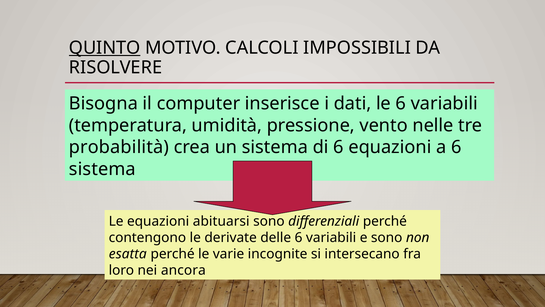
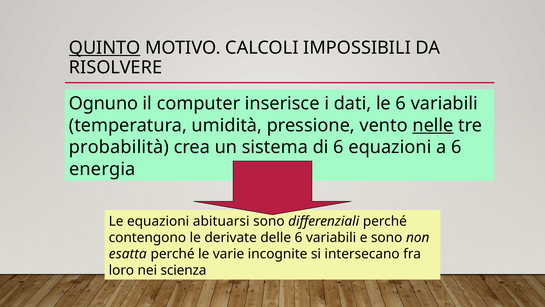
Bisogna: Bisogna -> Ognuno
nelle underline: none -> present
sistema at (102, 169): sistema -> energia
ancora: ancora -> scienza
